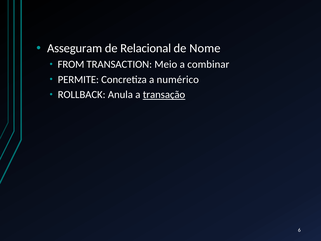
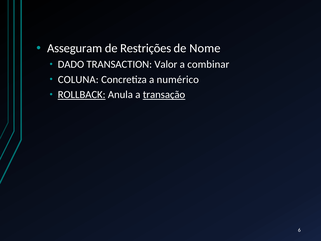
Relacional: Relacional -> Restrições
FROM: FROM -> DADO
Meio: Meio -> Valor
PERMITE: PERMITE -> COLUNA
ROLLBACK underline: none -> present
